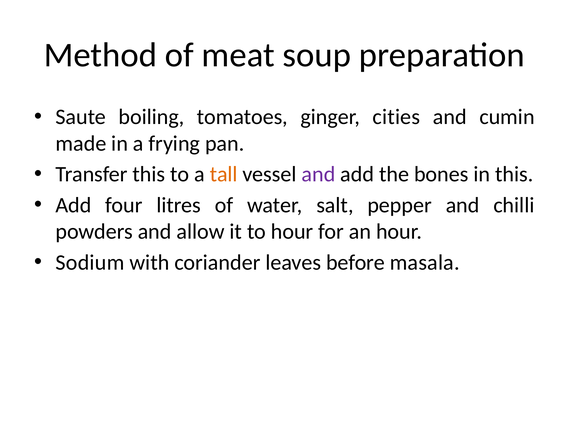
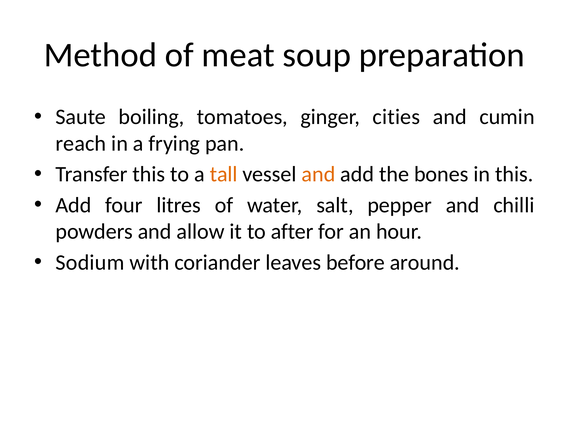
made: made -> reach
and at (318, 175) colour: purple -> orange
to hour: hour -> after
masala: masala -> around
